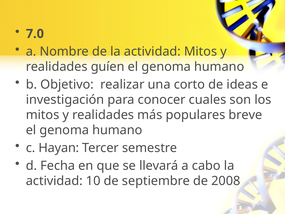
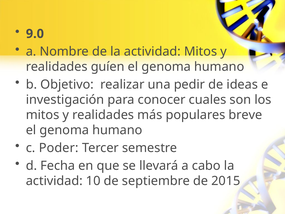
7.0: 7.0 -> 9.0
corto: corto -> pedir
Hayan: Hayan -> Poder
2008: 2008 -> 2015
